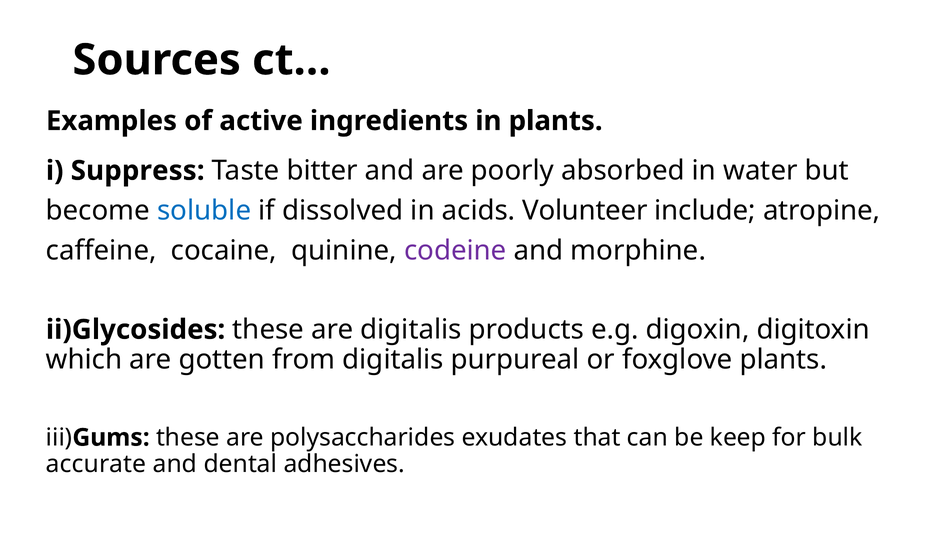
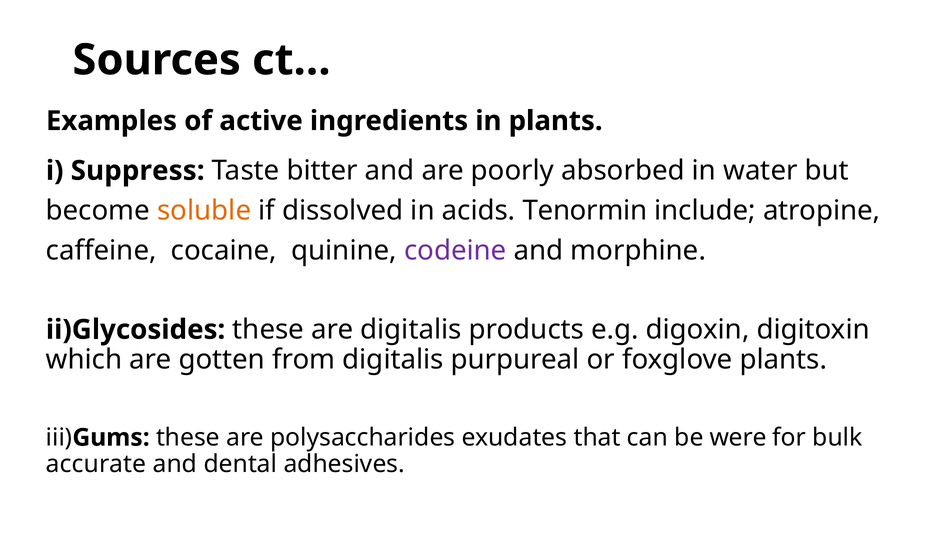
soluble colour: blue -> orange
Volunteer: Volunteer -> Tenormin
keep: keep -> were
